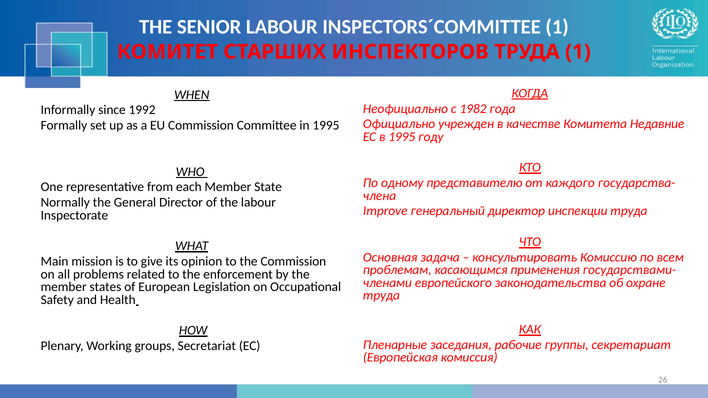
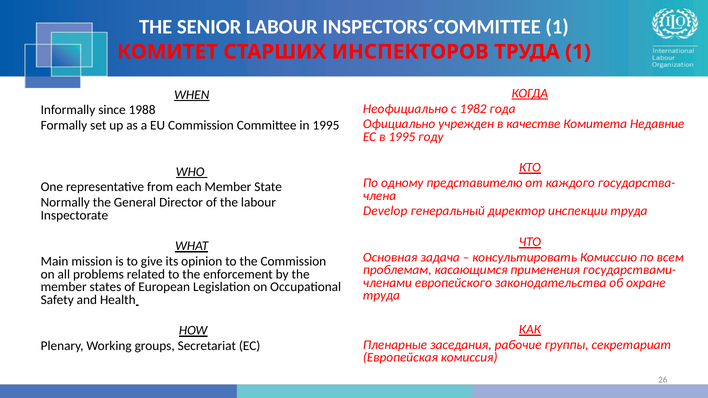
1992: 1992 -> 1988
Improve: Improve -> Develop
